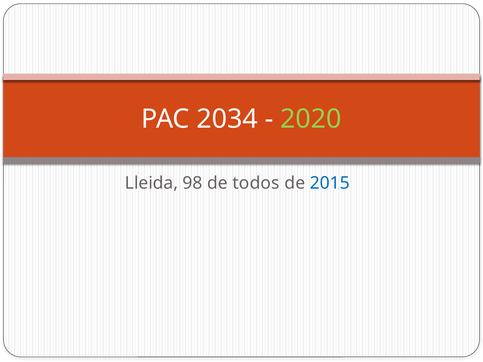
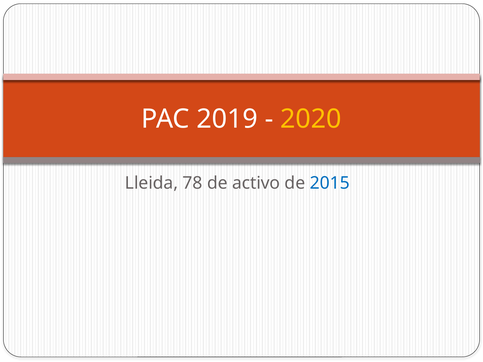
2034: 2034 -> 2019
2020 colour: light green -> yellow
98: 98 -> 78
todos: todos -> activo
